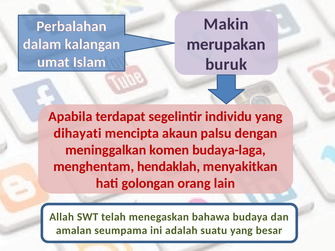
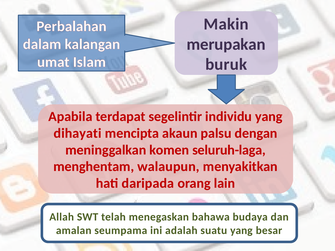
budaya-laga: budaya-laga -> seluruh-laga
hendaklah: hendaklah -> walaupun
golongan: golongan -> daripada
